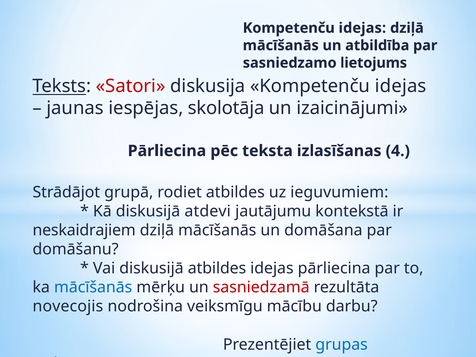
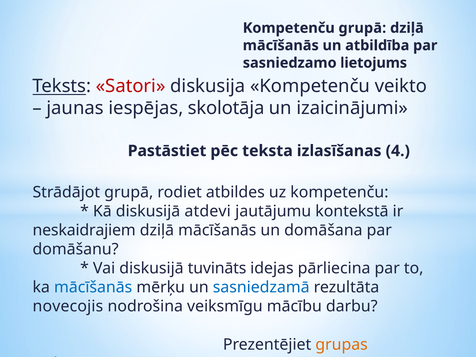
idejas at (362, 28): idejas -> grupā
diskusija Kompetenču idejas: idejas -> veikto
Pārliecina at (167, 151): Pārliecina -> Pastāstiet
uz ieguvumiem: ieguvumiem -> kompetenču
diskusijā atbildes: atbildes -> tuvināts
sasniedzamā colour: red -> blue
grupas colour: blue -> orange
